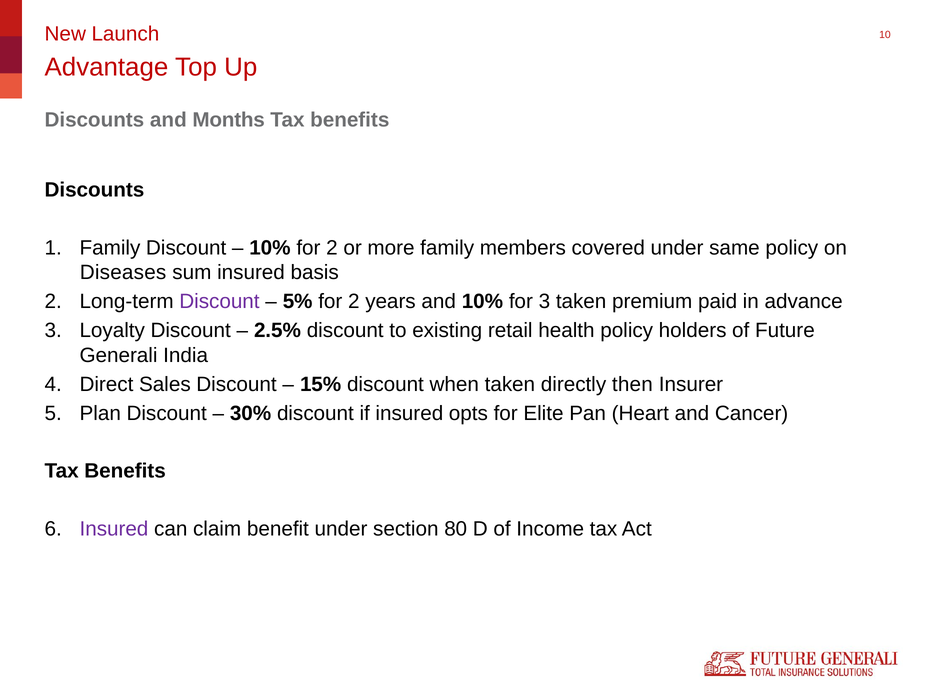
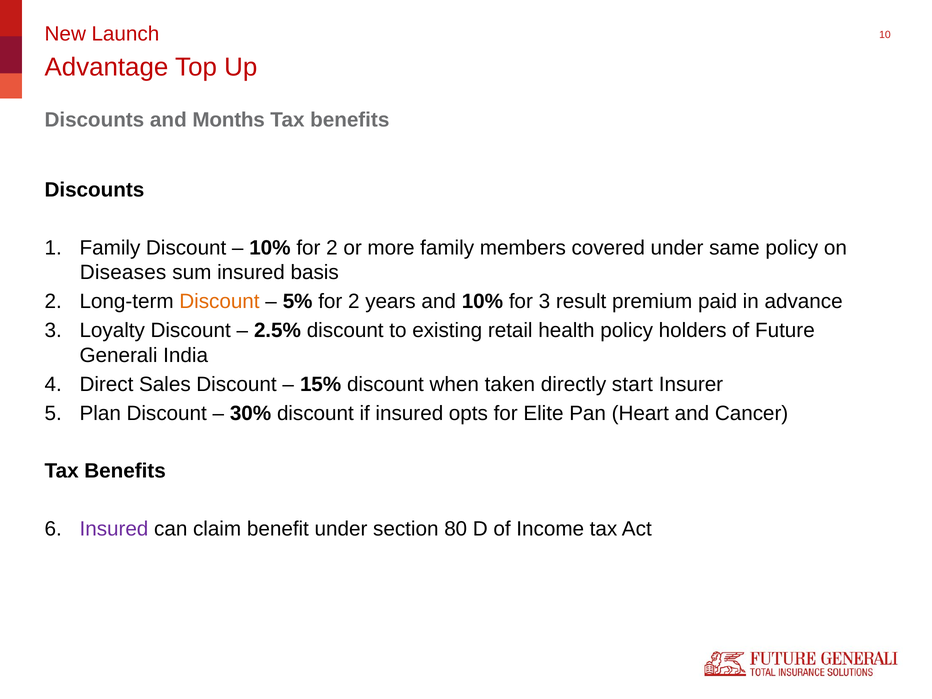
Discount at (219, 302) colour: purple -> orange
3 taken: taken -> result
then: then -> start
